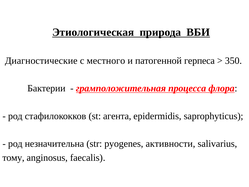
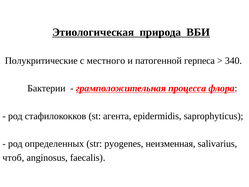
Диагностические: Диагностические -> Полукритические
350: 350 -> 340
незначительна: незначительна -> определенных
активности: активности -> неизменная
тому: тому -> чтоб
